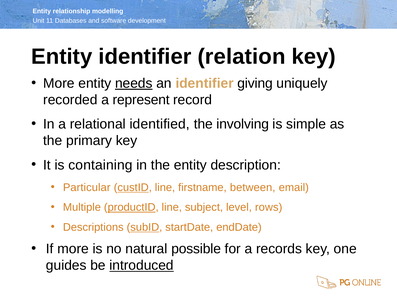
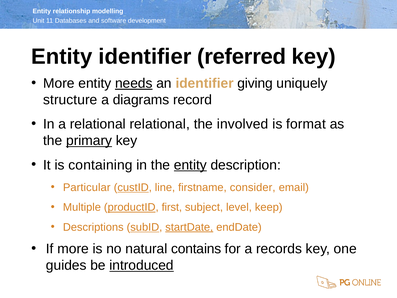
relation: relation -> referred
recorded: recorded -> structure
represent: represent -> diagrams
relational identified: identified -> relational
involving: involving -> involved
simple: simple -> format
primary underline: none -> present
entity at (190, 165) underline: none -> present
between: between -> consider
productID line: line -> first
rows: rows -> keep
startDate underline: none -> present
possible: possible -> contains
